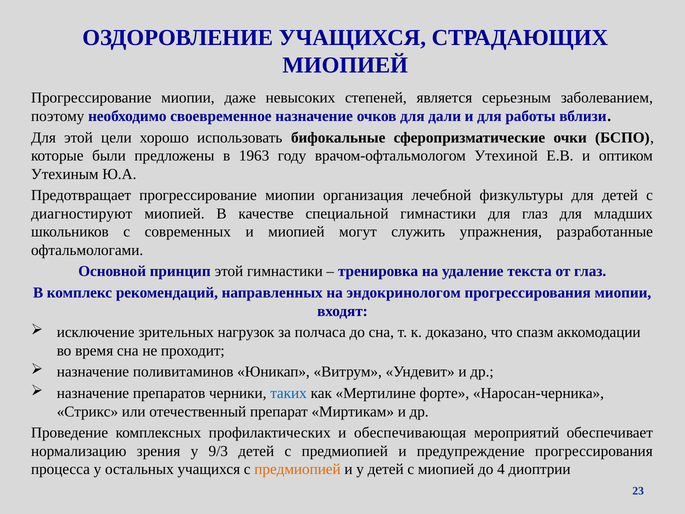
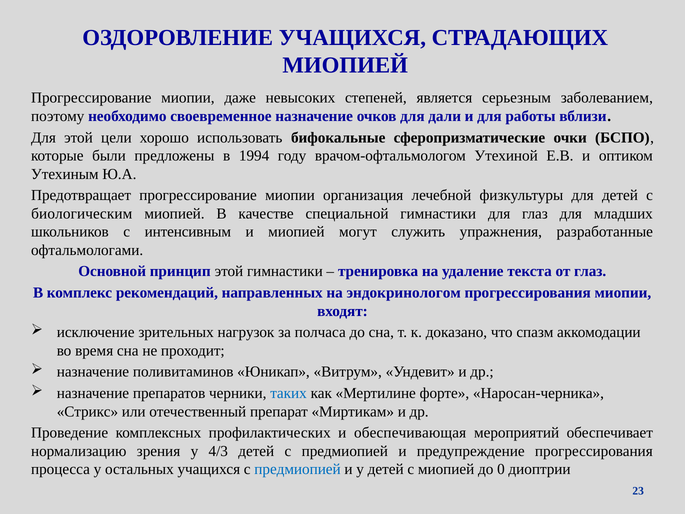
1963: 1963 -> 1994
диагностируют: диагностируют -> биологическим
современных: современных -> интенсивным
9/3: 9/3 -> 4/3
предмиопией at (298, 469) colour: orange -> blue
4: 4 -> 0
